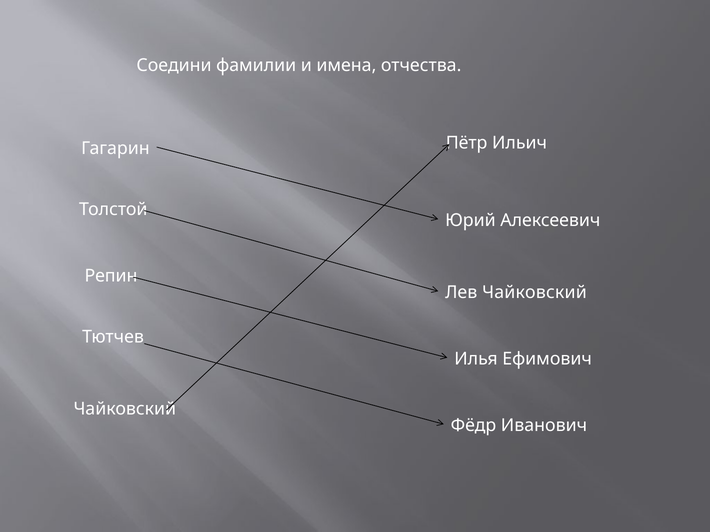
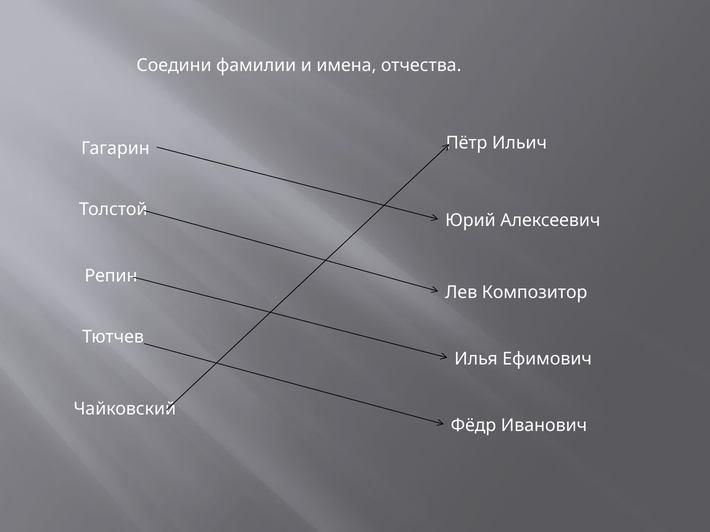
Лев Чайковский: Чайковский -> Композитор
